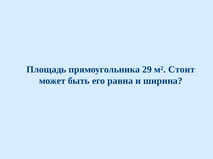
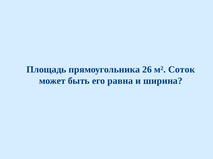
29: 29 -> 26
Стоит: Стоит -> Соток
